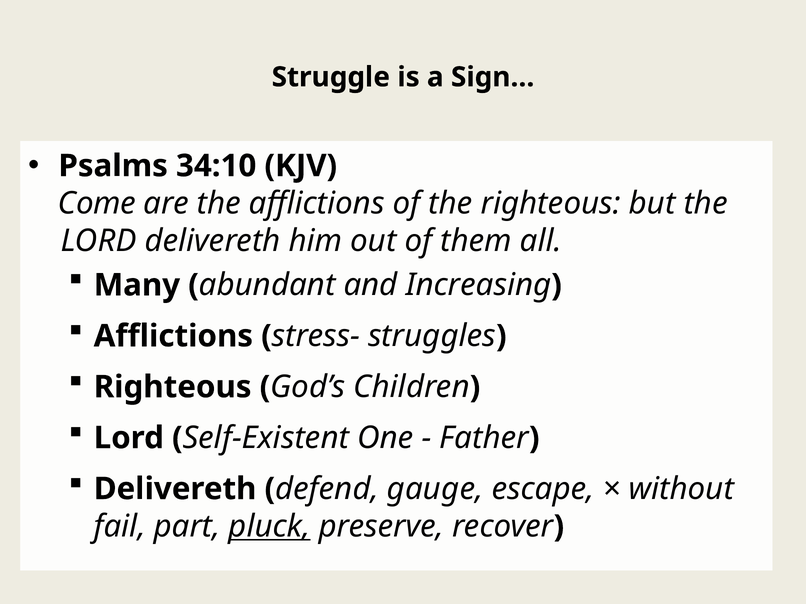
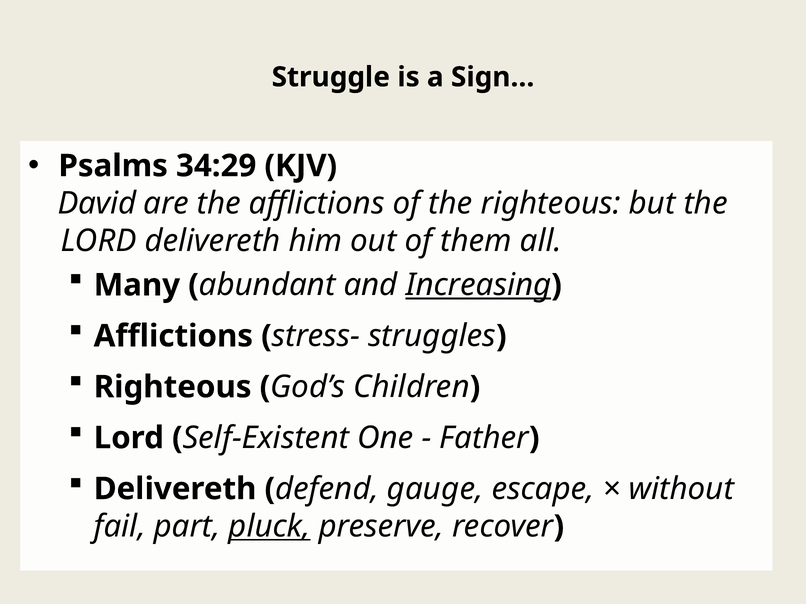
34:10: 34:10 -> 34:29
Come: Come -> David
Increasing underline: none -> present
